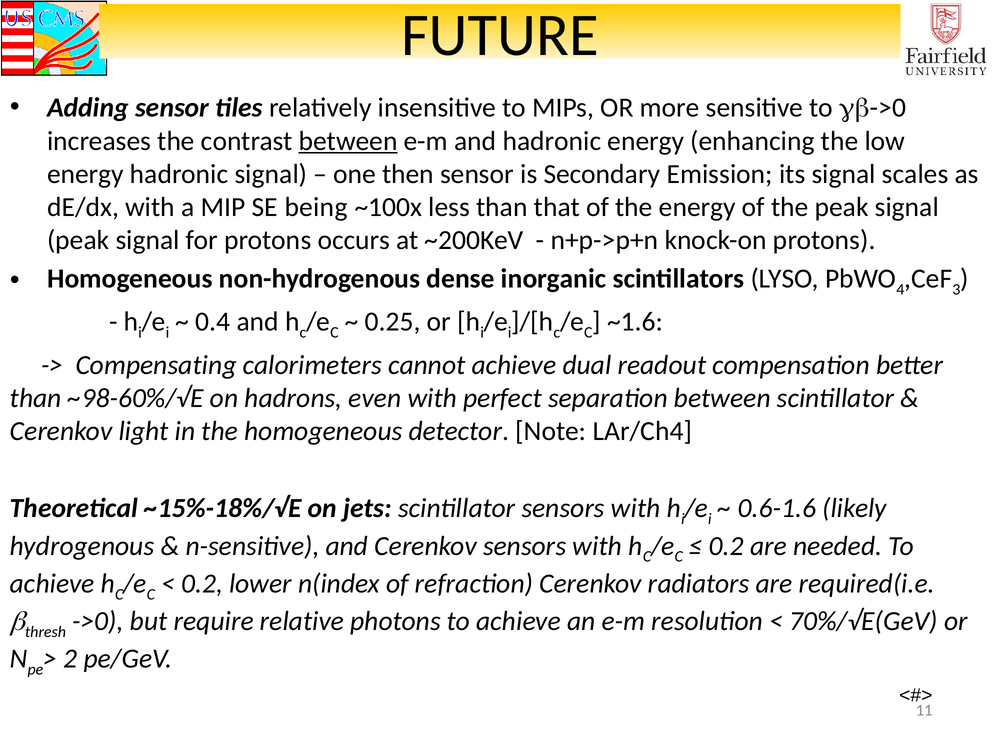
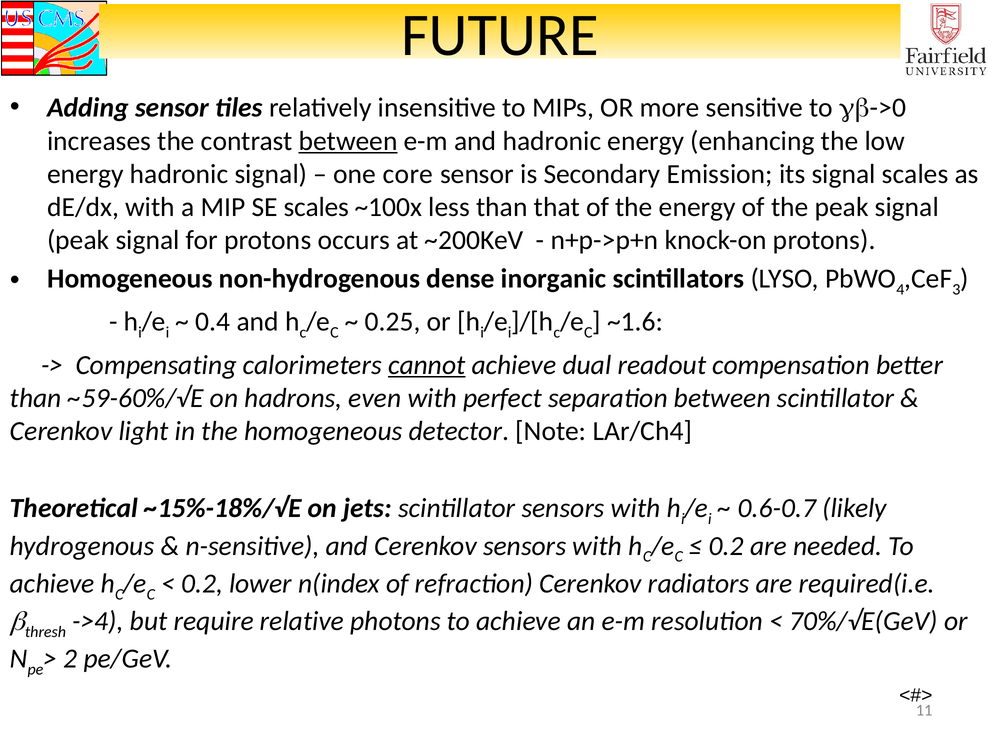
then: then -> core
SE being: being -> scales
cannot underline: none -> present
~98-60%/√E: ~98-60%/√E -> ~59-60%/√E
0.6-1.6: 0.6-1.6 -> 0.6-0.7
->0: ->0 -> ->4
